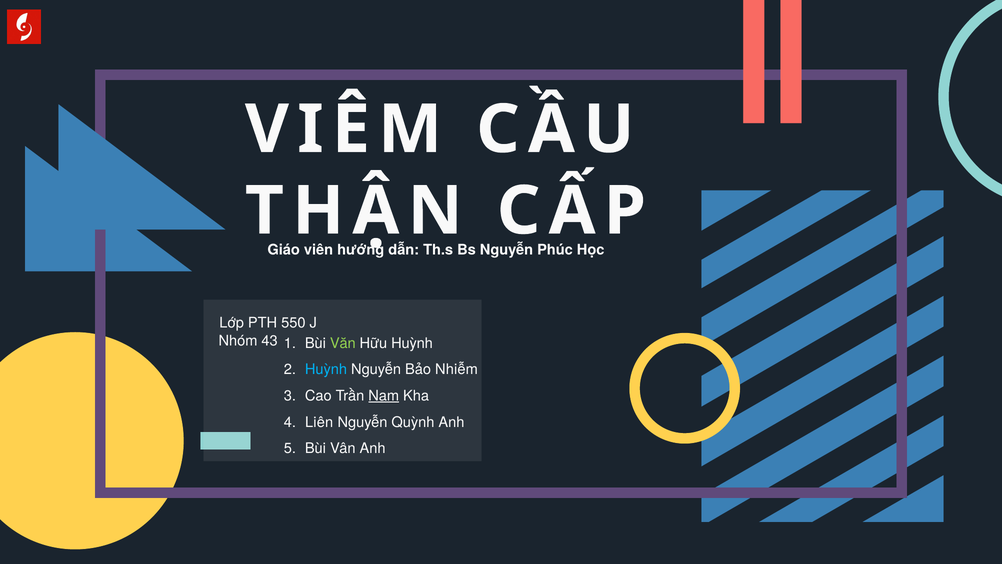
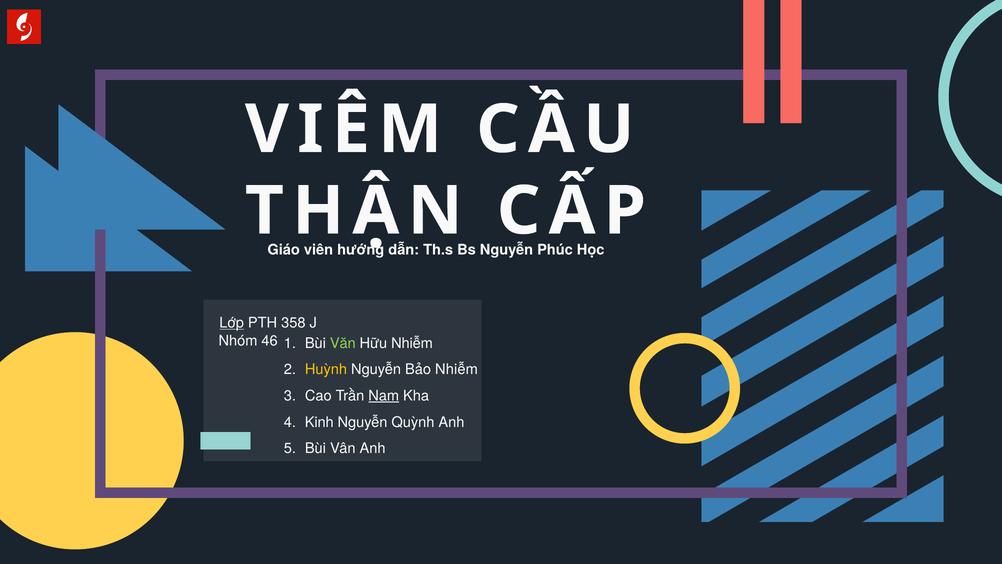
Lớp underline: none -> present
550: 550 -> 358
43: 43 -> 46
Hữu Huỳnh: Huỳnh -> Nhiễm
Huỳnh at (326, 369) colour: light blue -> yellow
Liên: Liên -> Kinh
